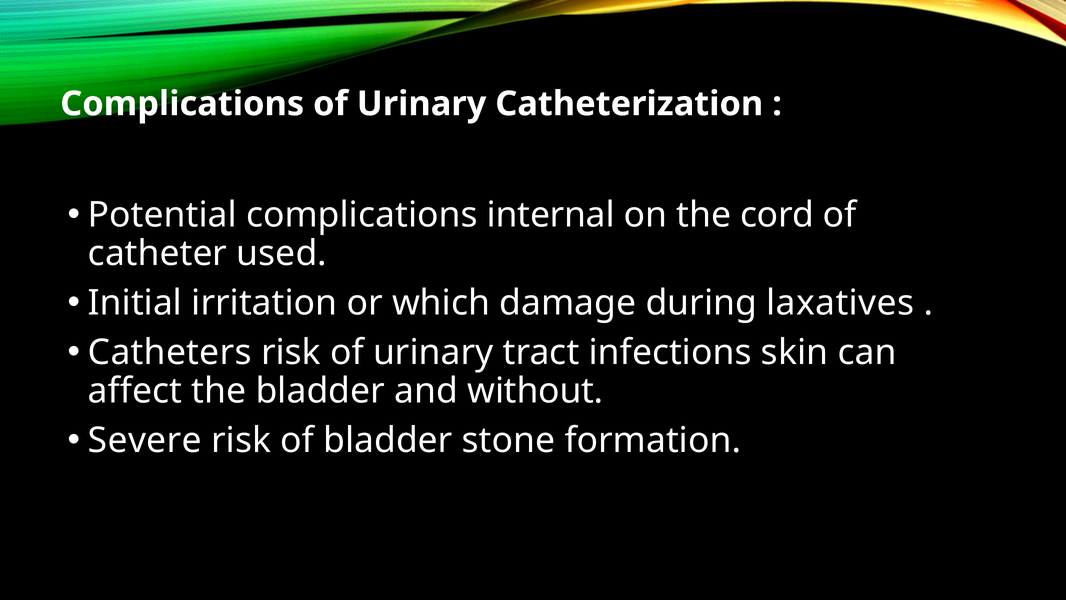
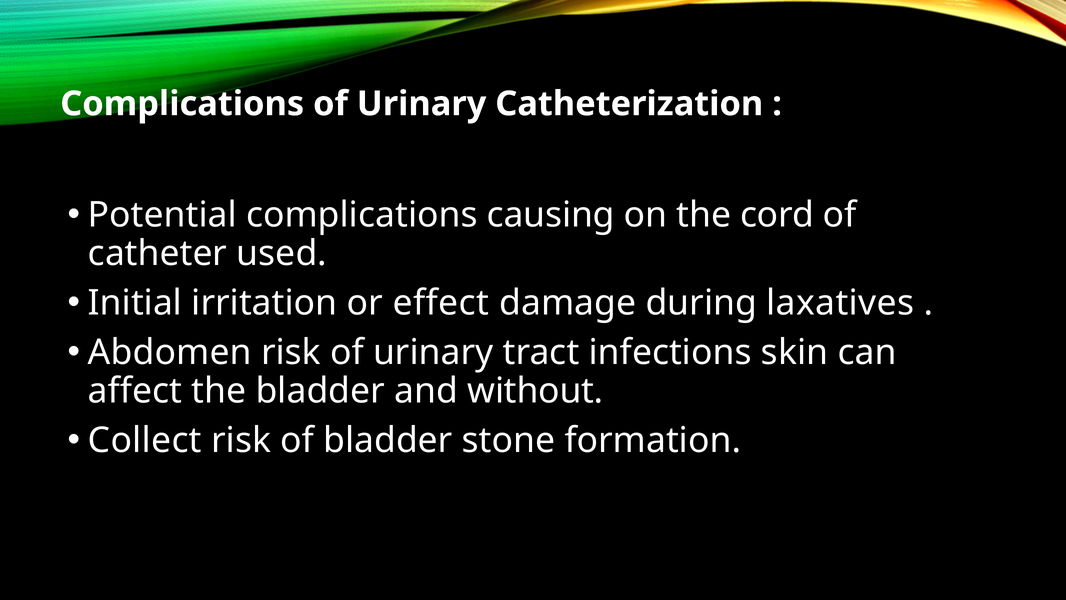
internal: internal -> causing
which: which -> effect
Catheters: Catheters -> Abdomen
Severe: Severe -> Collect
